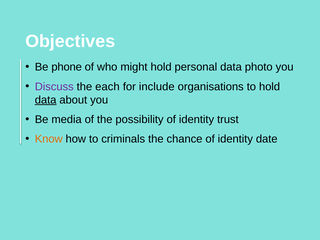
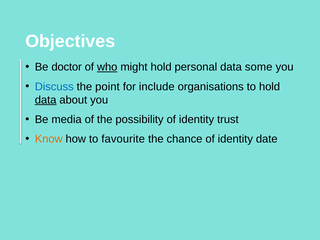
phone: phone -> doctor
who underline: none -> present
photo: photo -> some
Discuss colour: purple -> blue
each: each -> point
criminals: criminals -> favourite
